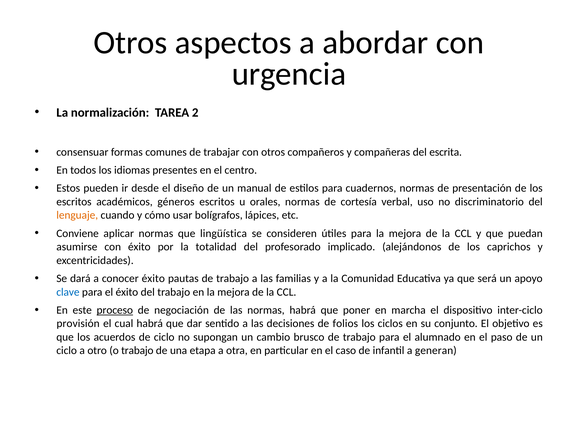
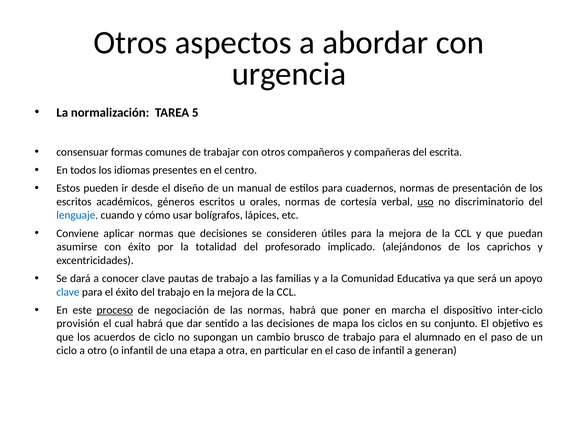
2: 2 -> 5
uso underline: none -> present
lenguaje colour: orange -> blue
que lingüística: lingüística -> decisiones
conocer éxito: éxito -> clave
folios: folios -> mapa
o trabajo: trabajo -> infantil
